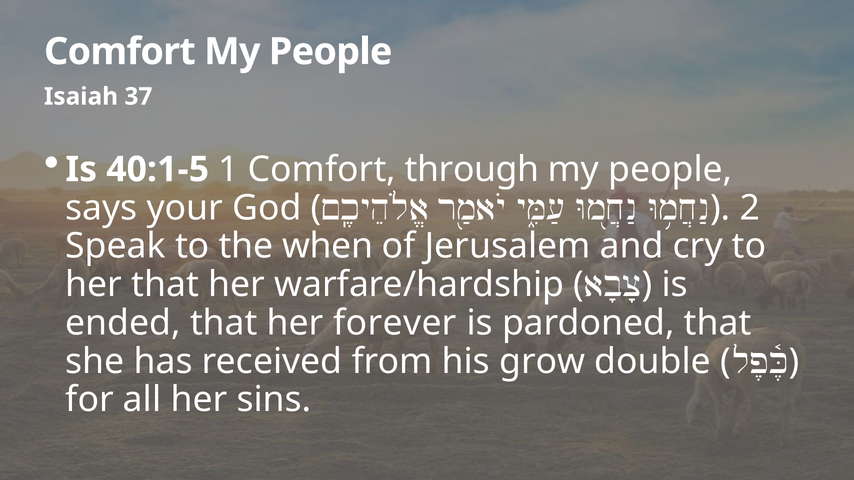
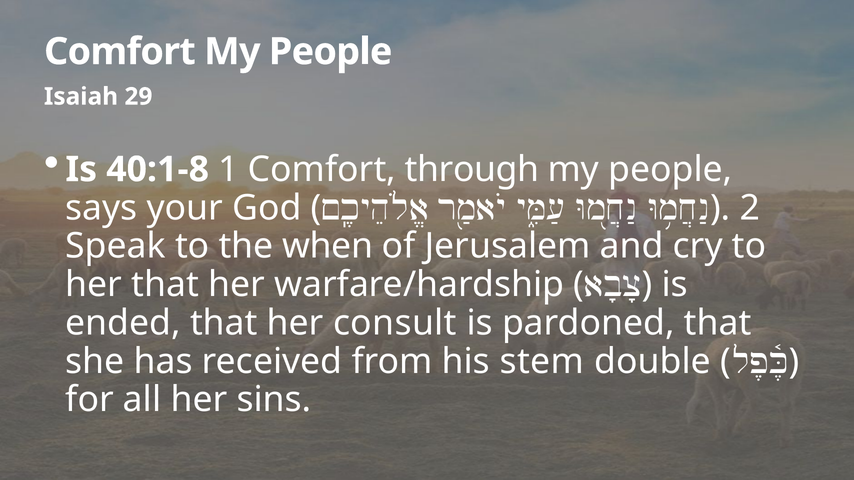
37: 37 -> 29
40:1-5: 40:1-5 -> 40:1-8
forever: forever -> consult
grow: grow -> stem
